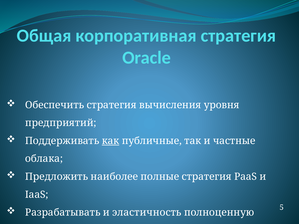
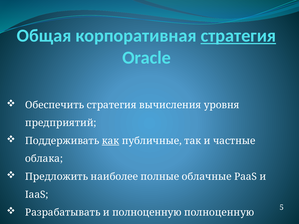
стратегия at (238, 36) underline: none -> present
полные стратегия: стратегия -> облачные
и эластичность: эластичность -> полноценную
